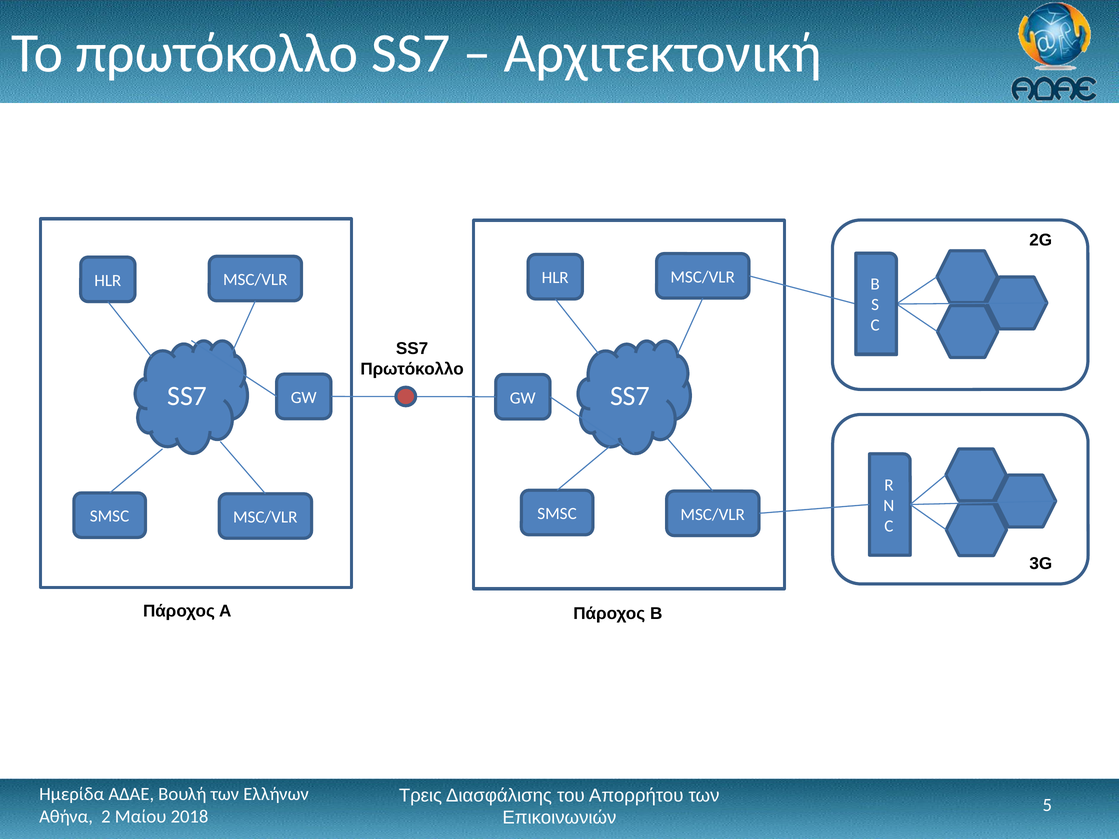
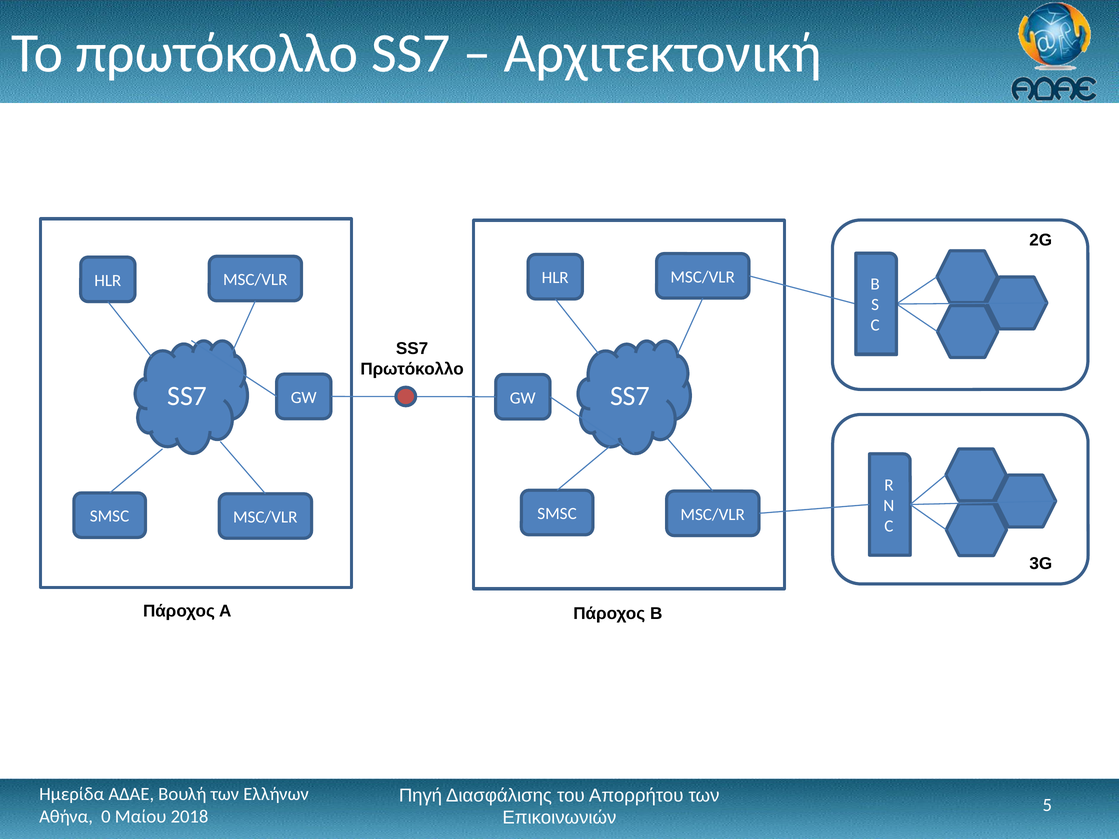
Τρεις: Τρεις -> Πηγή
2: 2 -> 0
